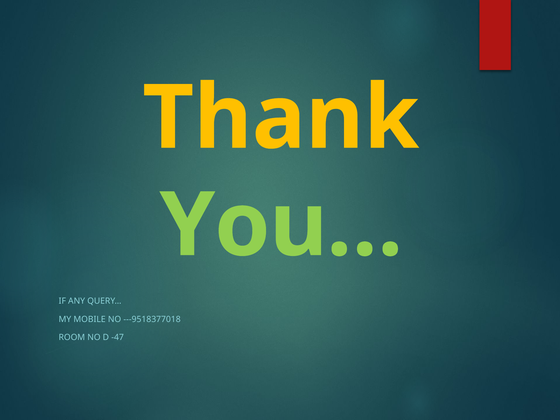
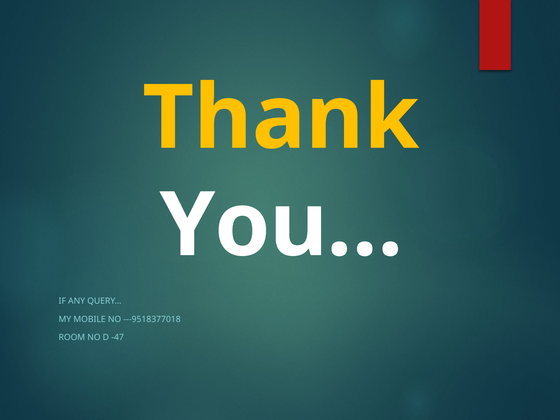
You… colour: light green -> white
